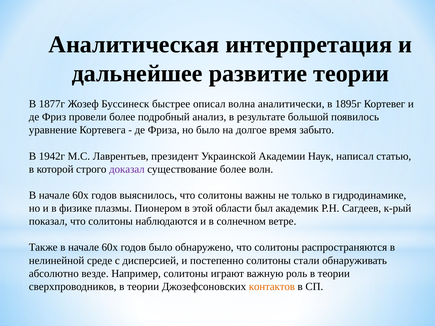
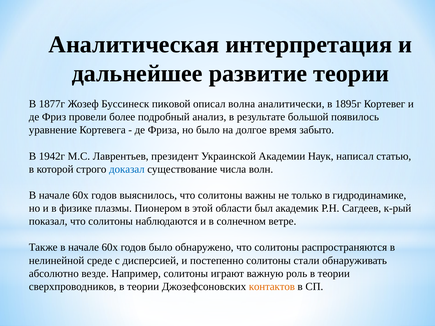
быстрее: быстрее -> пиковой
доказал colour: purple -> blue
существование более: более -> числа
